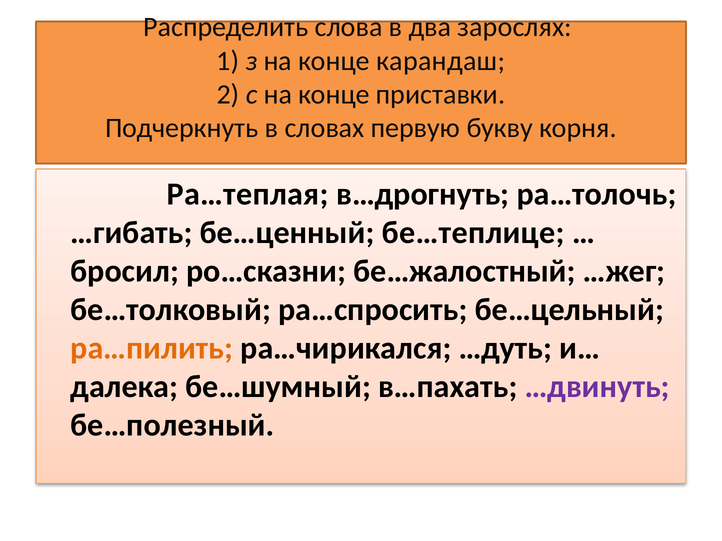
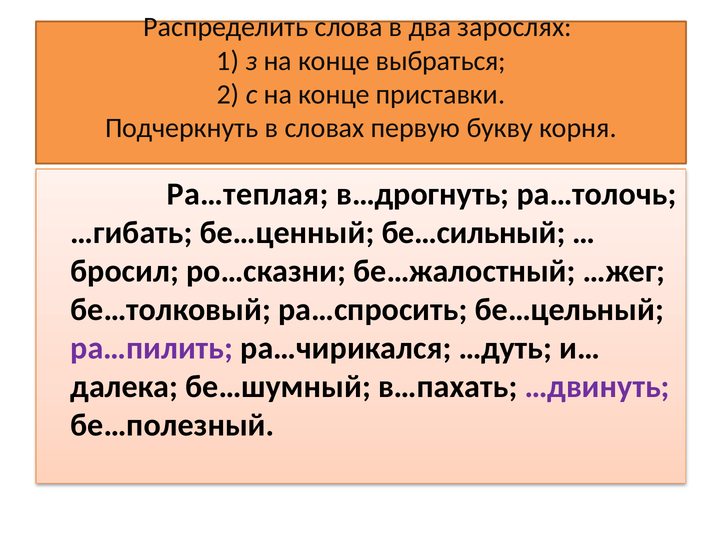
карандаш: карандаш -> выбраться
бе…теплице: бе…теплице -> бе…сильный
ра…пилить colour: orange -> purple
